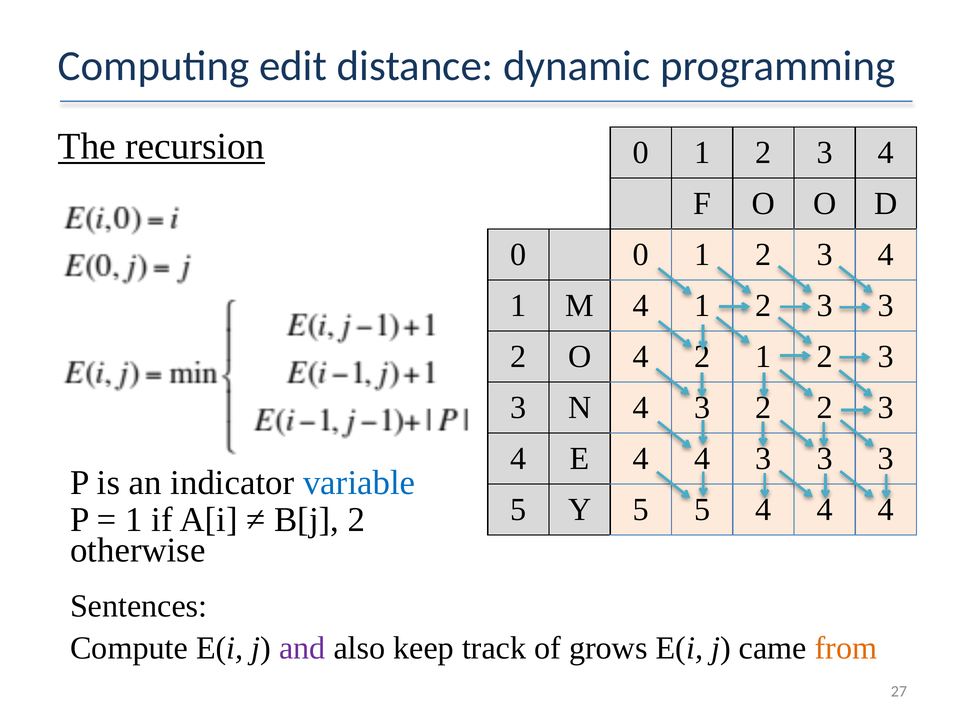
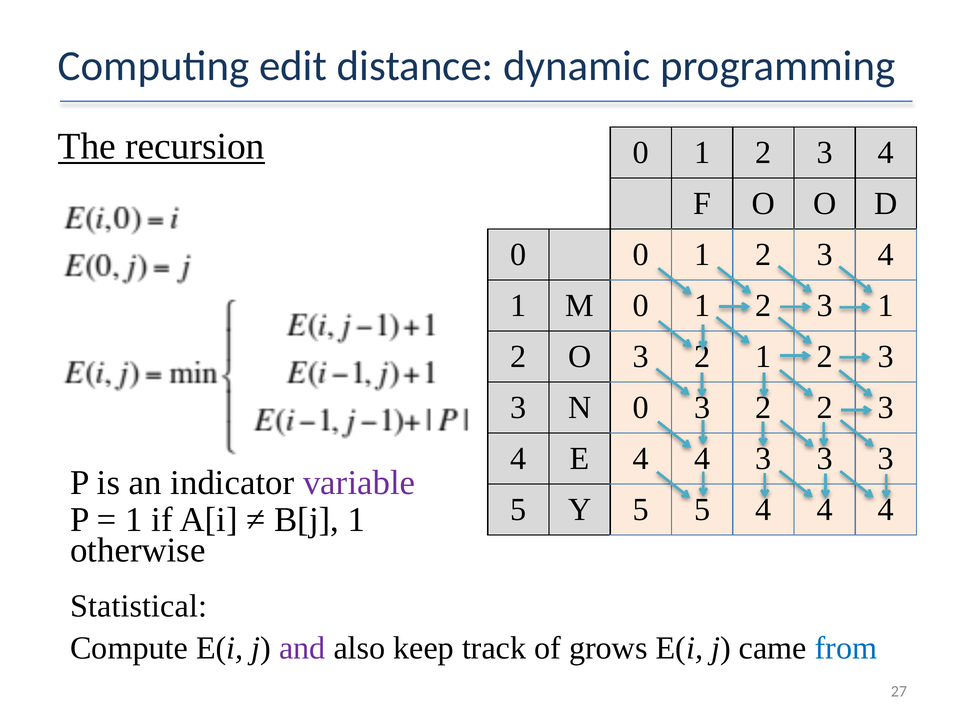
M 4: 4 -> 0
3 at (886, 306): 3 -> 1
O 4: 4 -> 3
N 4: 4 -> 0
variable colour: blue -> purple
B[j 2: 2 -> 1
Sentences: Sentences -> Statistical
from colour: orange -> blue
